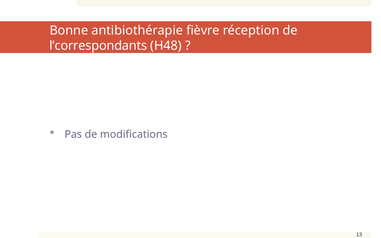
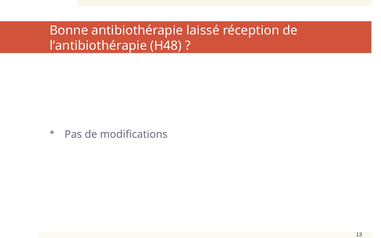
fièvre: fièvre -> laissé
l’correspondants: l’correspondants -> l’antibiothérapie
